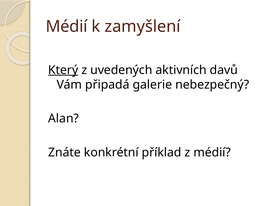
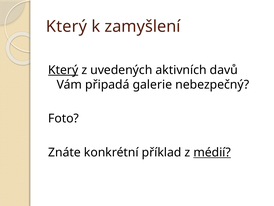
Médií at (67, 26): Médií -> Který
Alan: Alan -> Foto
médií at (212, 152) underline: none -> present
